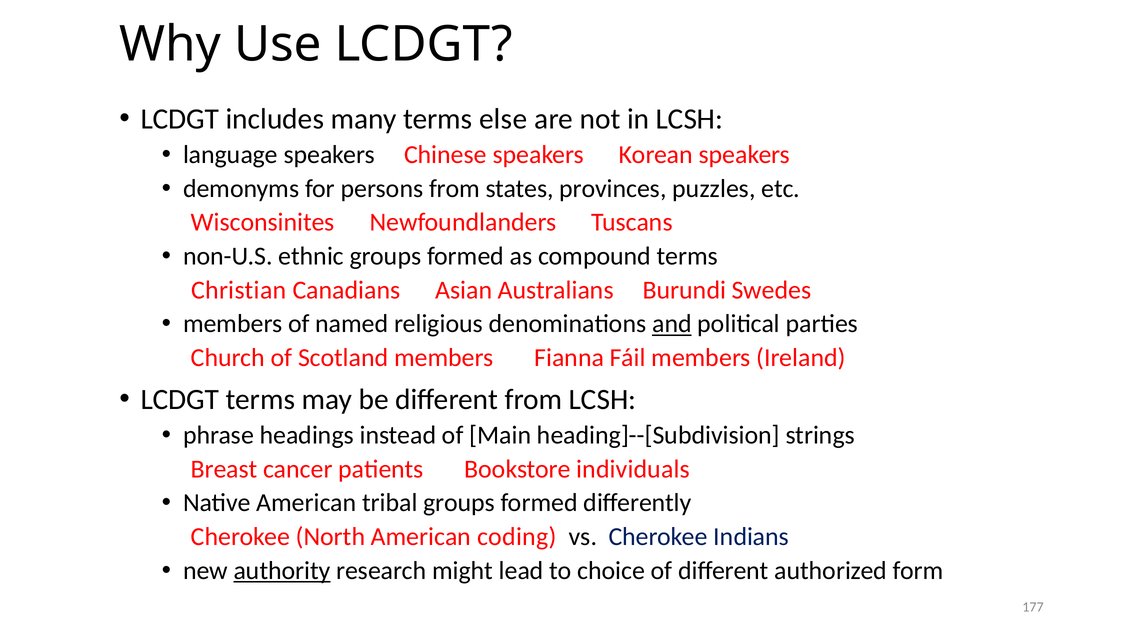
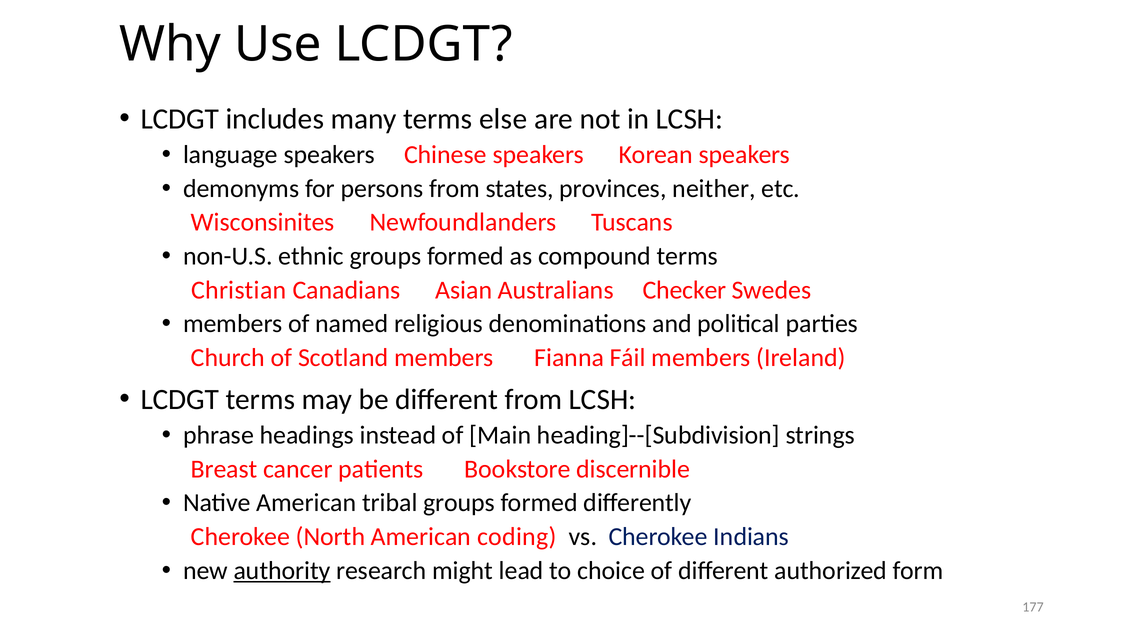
puzzles: puzzles -> neither
Burundi: Burundi -> Checker
and underline: present -> none
individuals: individuals -> discernible
